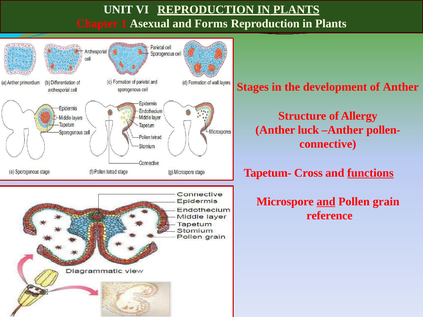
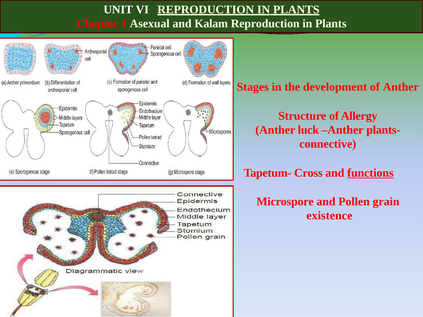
Forms: Forms -> Kalam
pollen-: pollen- -> plants-
and at (326, 202) underline: present -> none
reference: reference -> existence
